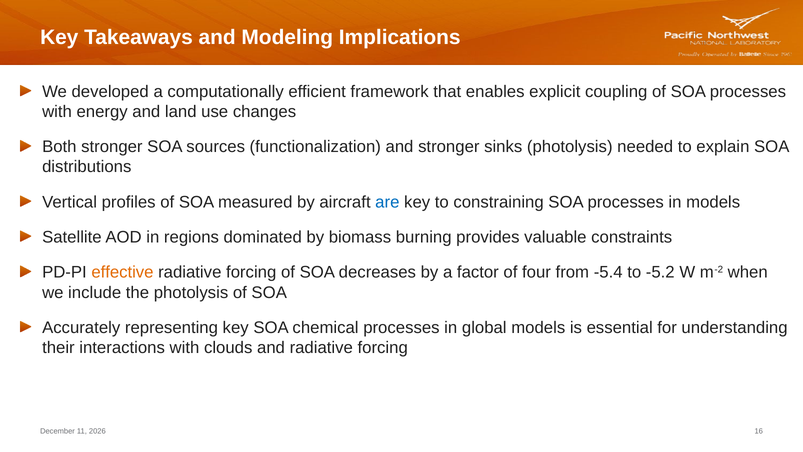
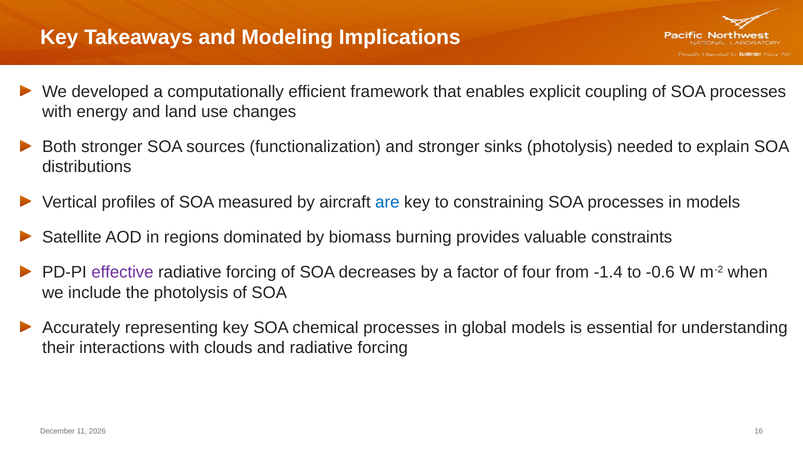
effective colour: orange -> purple
-5.4: -5.4 -> -1.4
-5.2: -5.2 -> -0.6
